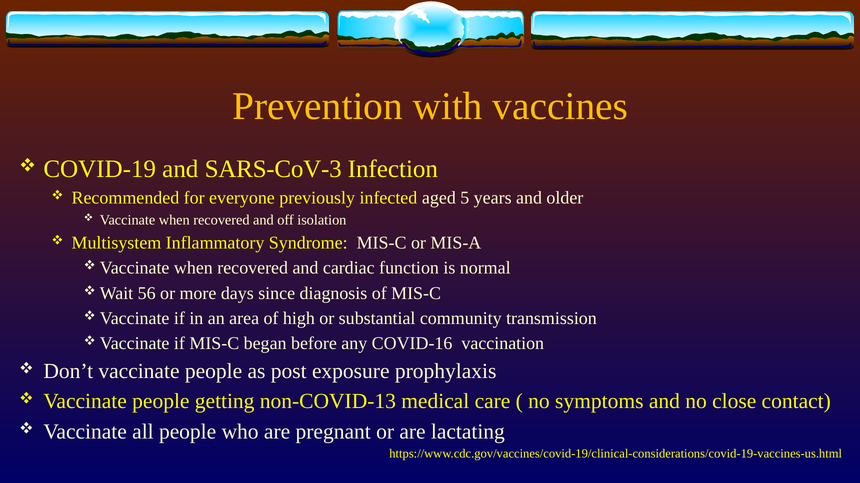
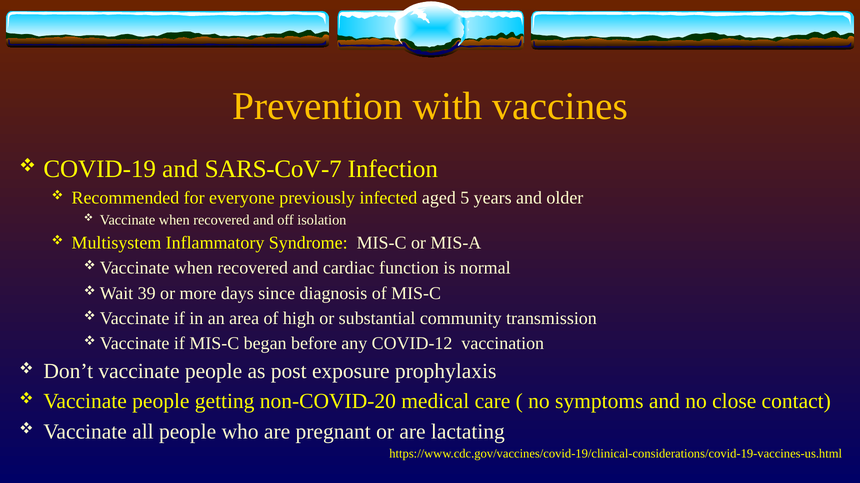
SARS-CoV-3: SARS-CoV-3 -> SARS-CoV-7
56: 56 -> 39
COVID-16: COVID-16 -> COVID-12
non-COVID-13: non-COVID-13 -> non-COVID-20
